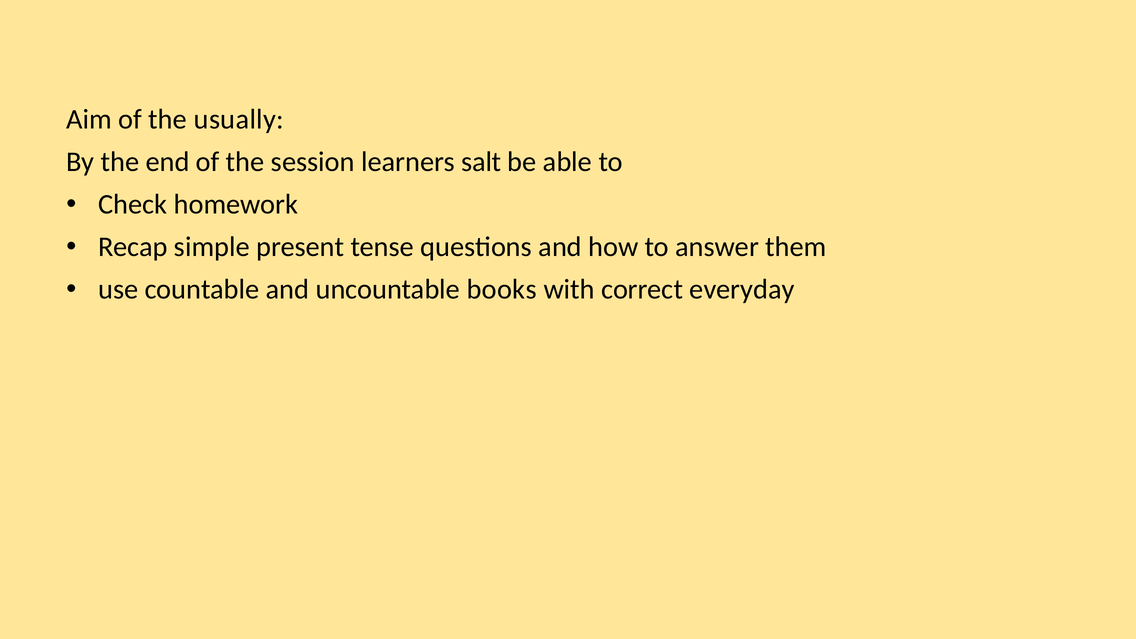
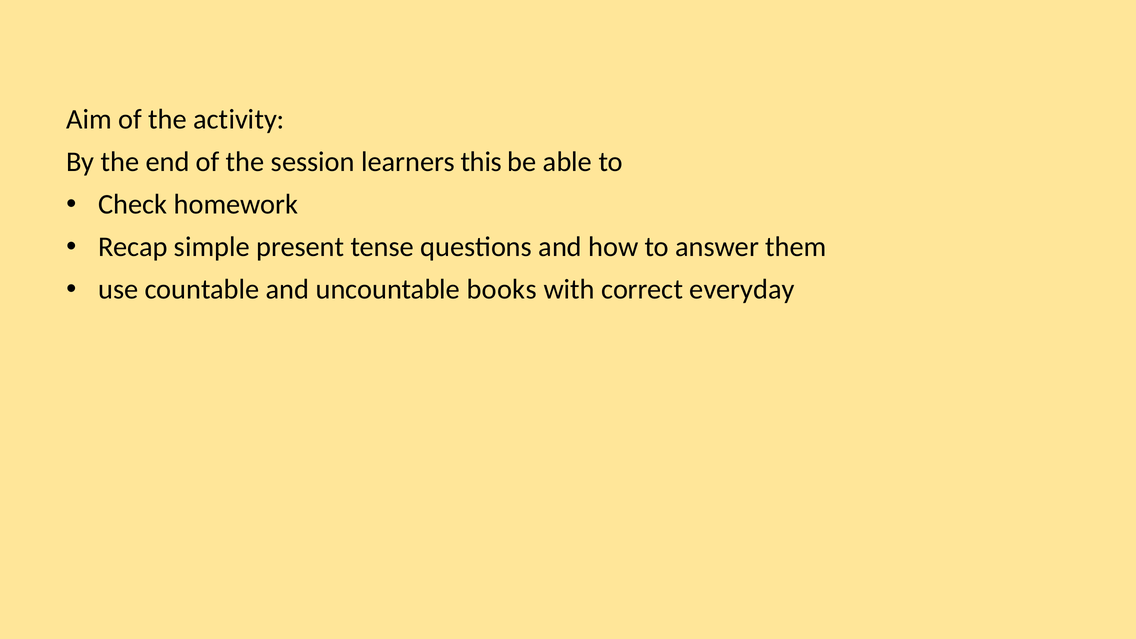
usually: usually -> activity
salt: salt -> this
